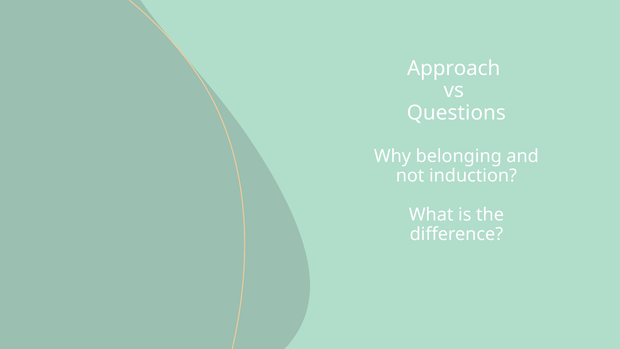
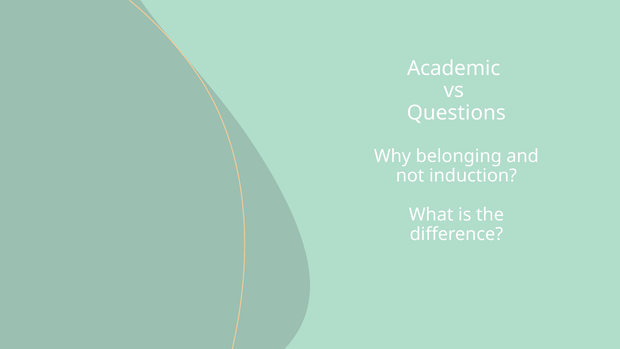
Approach: Approach -> Academic
